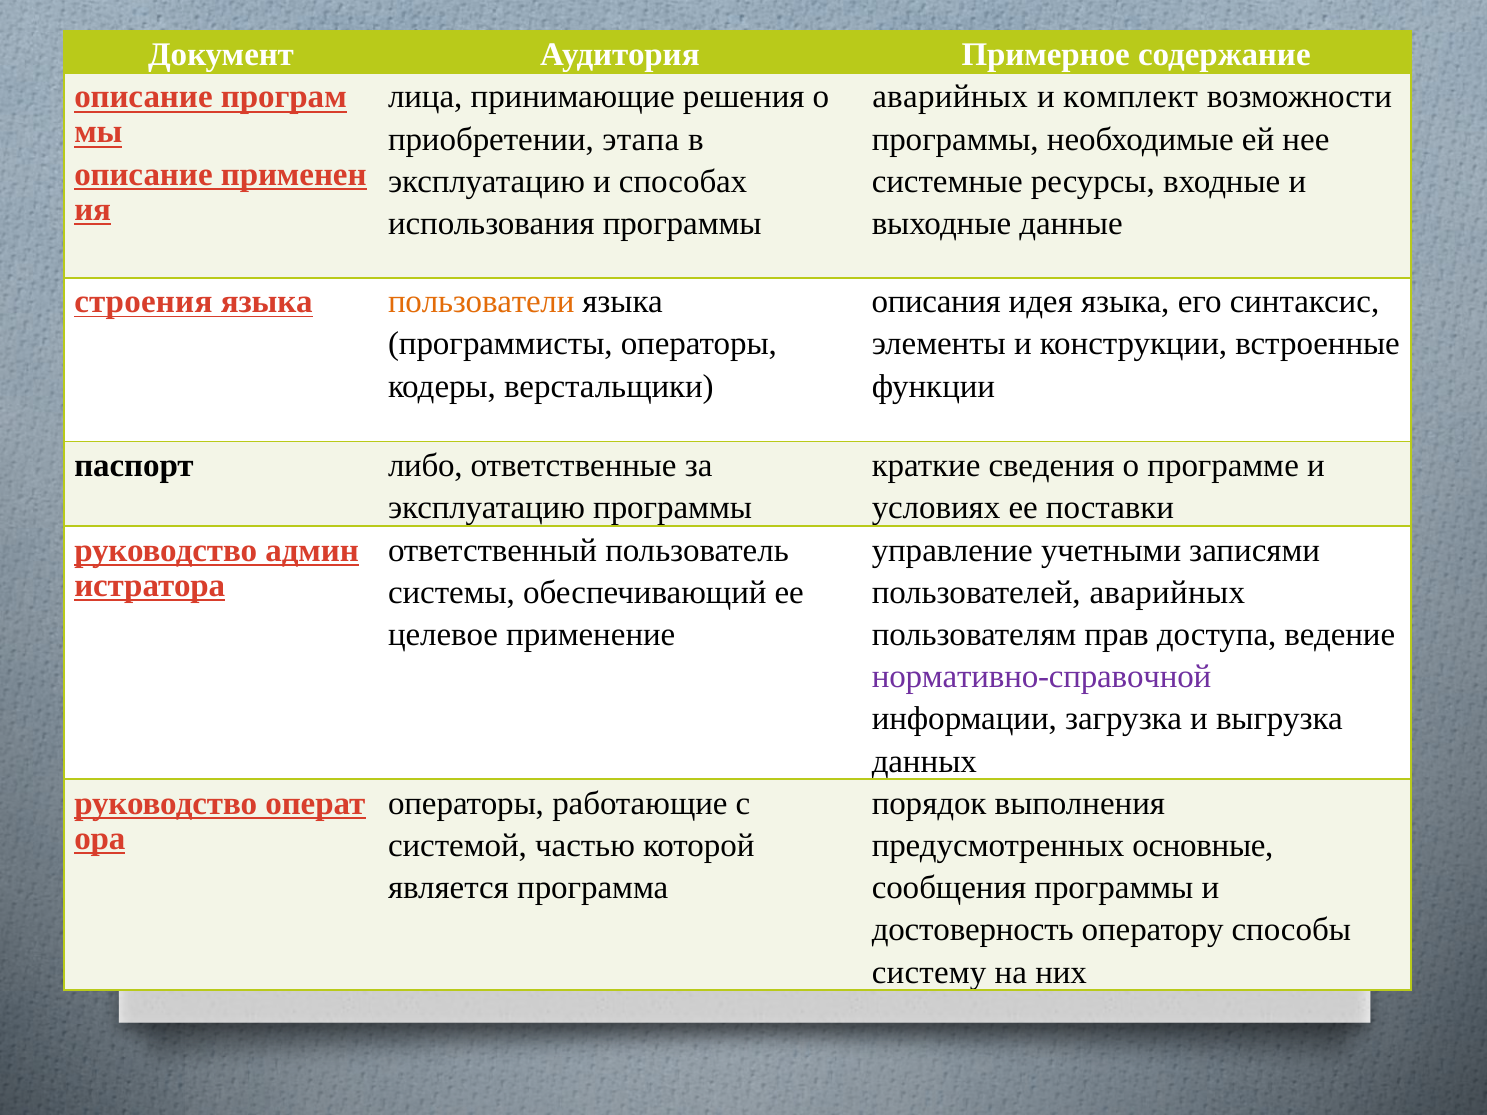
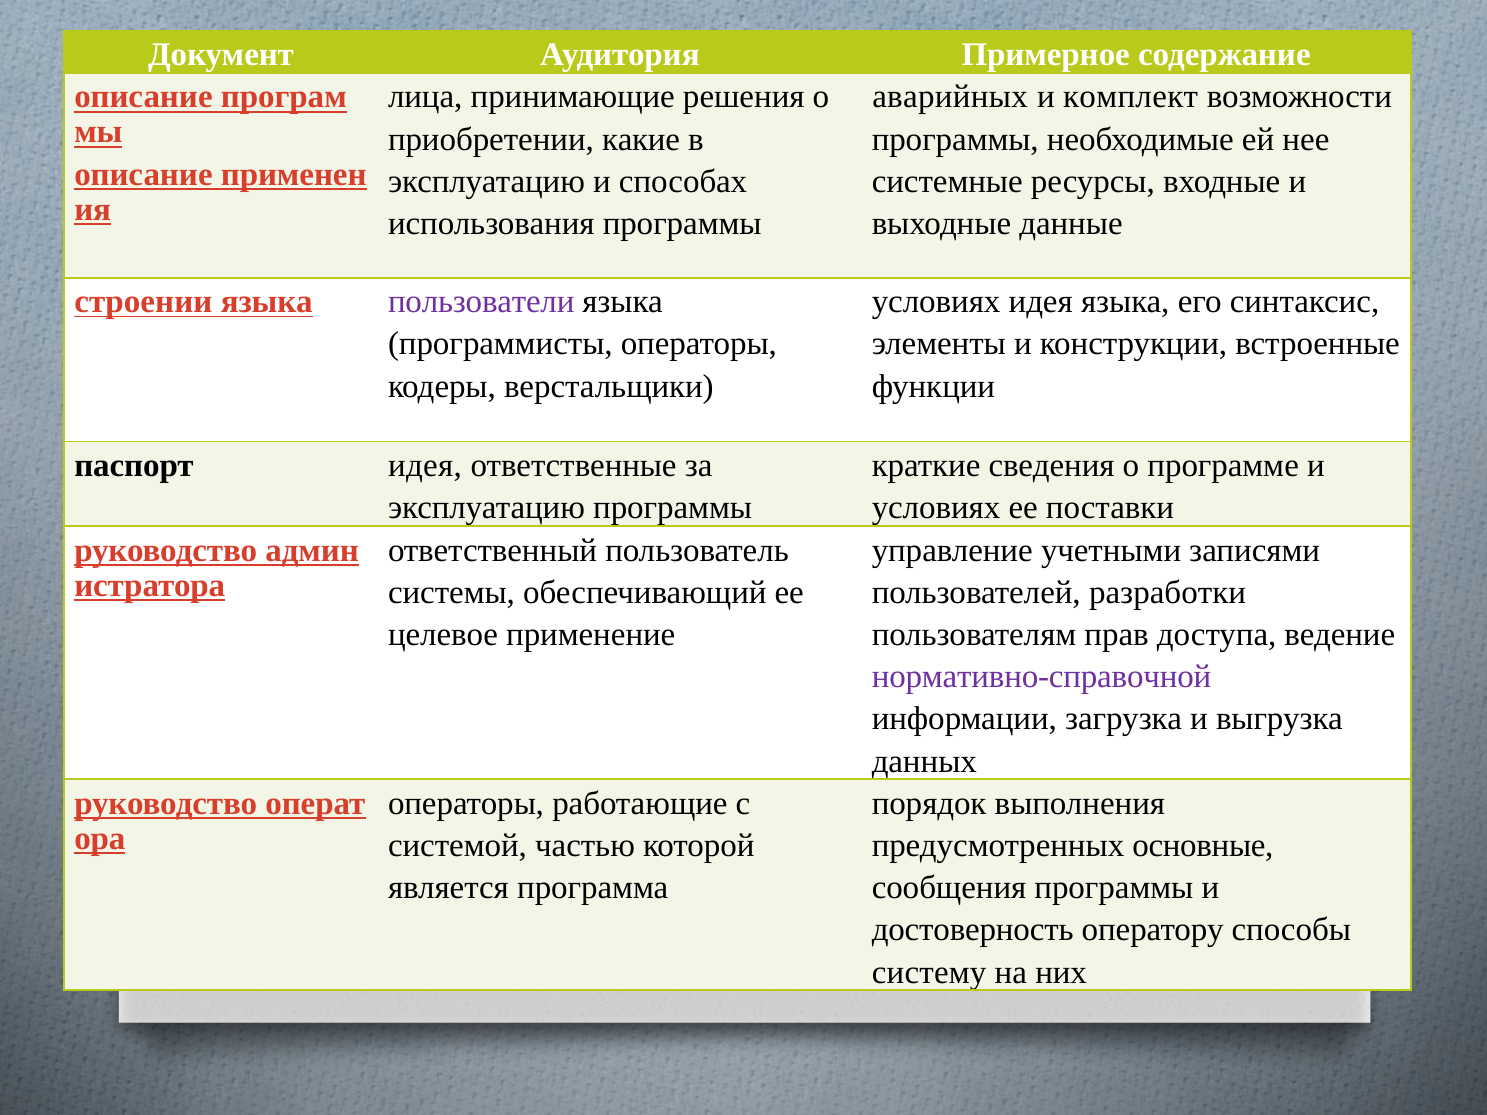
этапа: этапа -> какие
строения: строения -> строении
пользователи colour: orange -> purple
описания at (936, 302): описания -> условиях
паспорт либо: либо -> идея
пользователей аварийных: аварийных -> разработки
